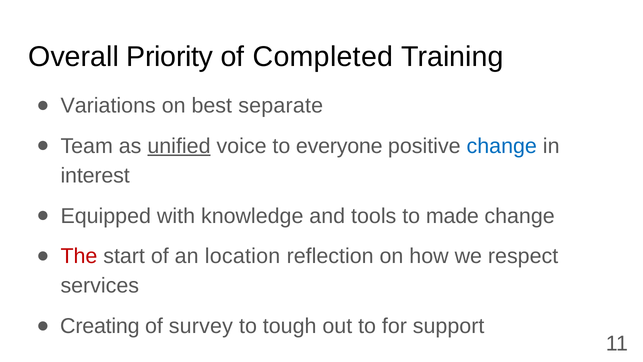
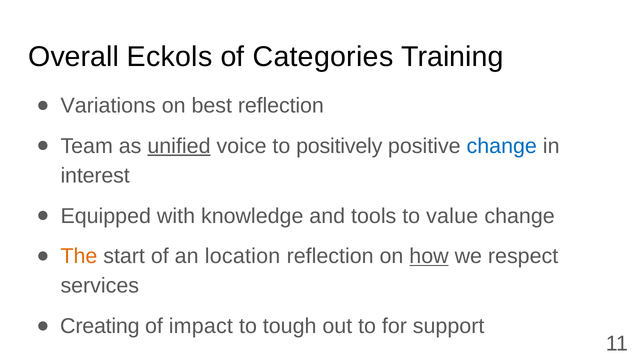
Priority: Priority -> Eckols
Completed: Completed -> Categories
best separate: separate -> reflection
everyone: everyone -> positively
made: made -> value
The colour: red -> orange
how underline: none -> present
survey: survey -> impact
